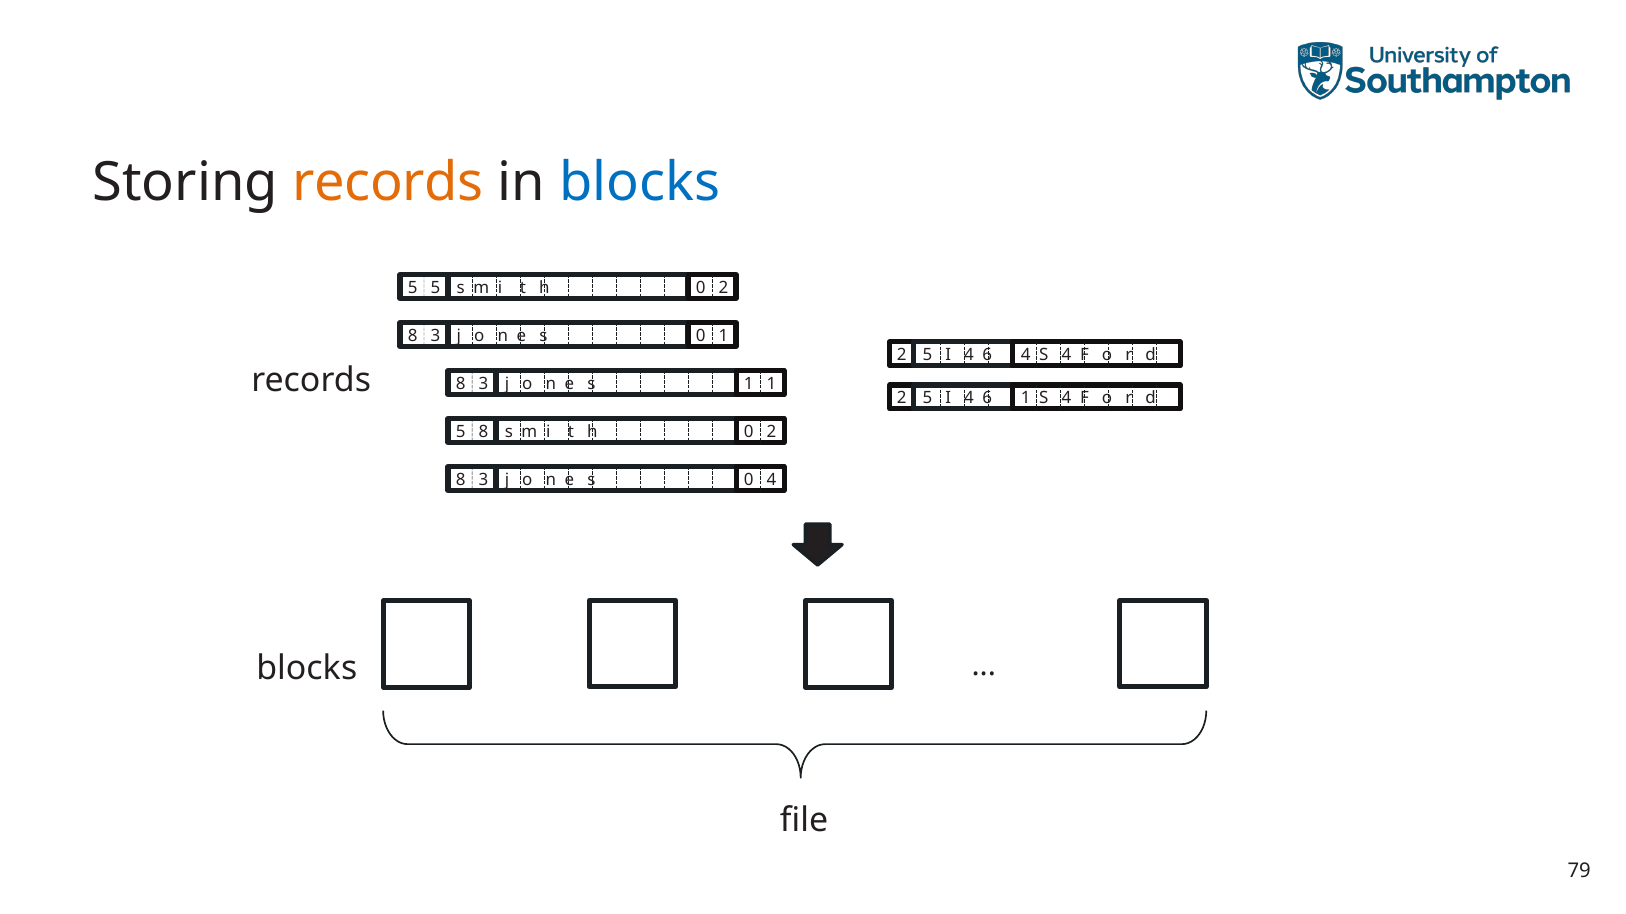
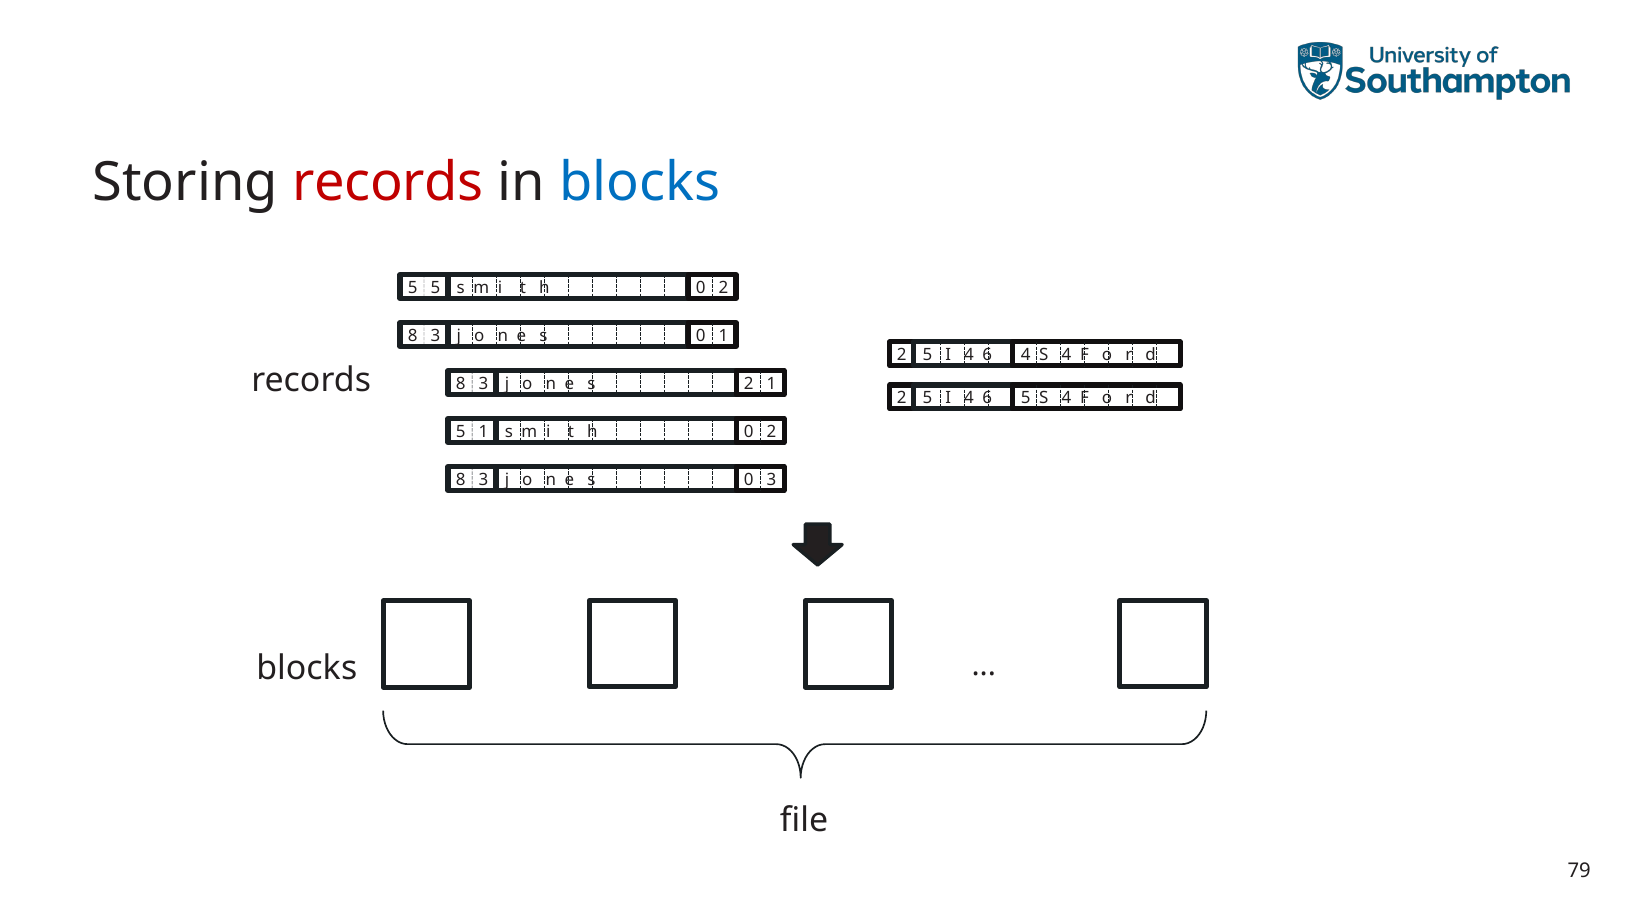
records at (388, 183) colour: orange -> red
s 1: 1 -> 2
6 1: 1 -> 5
5 8: 8 -> 1
0 4: 4 -> 3
